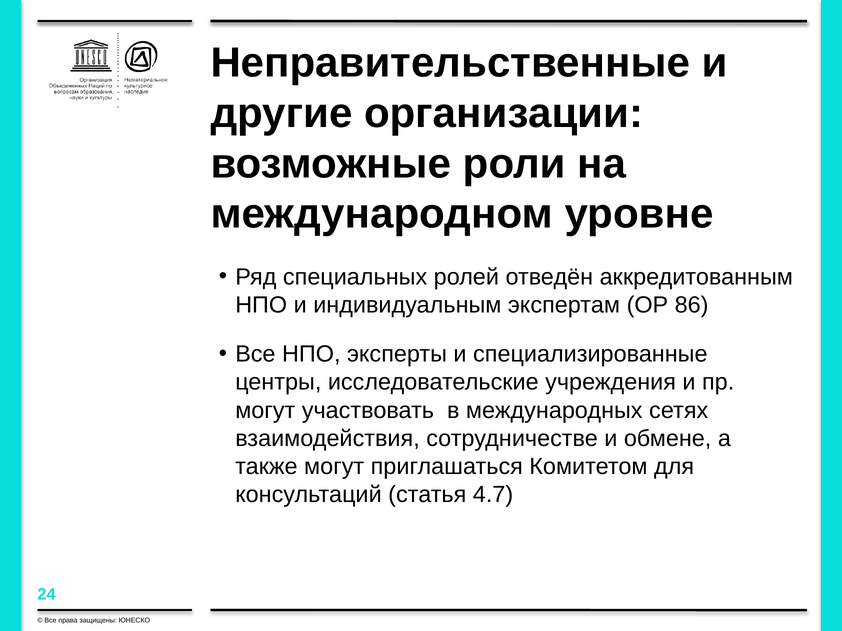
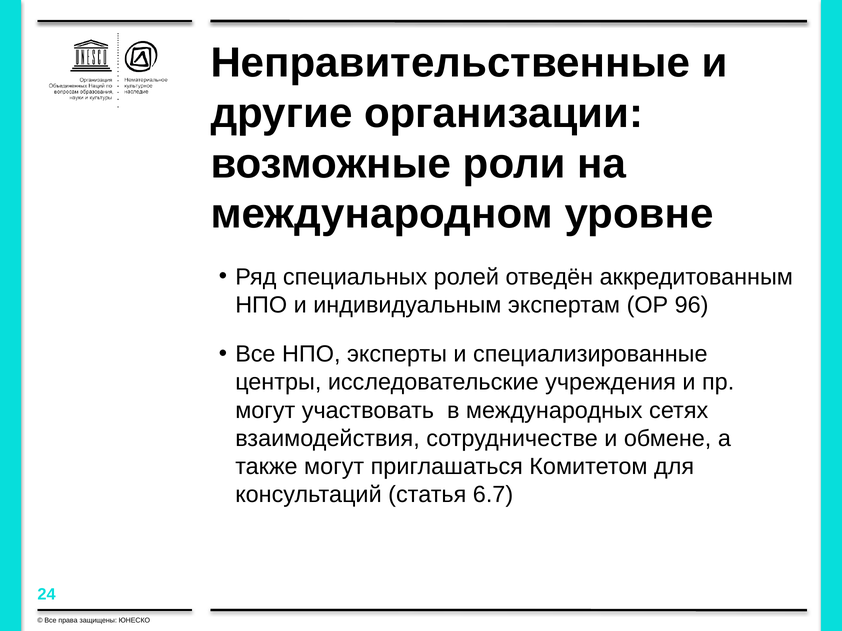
86: 86 -> 96
4.7: 4.7 -> 6.7
